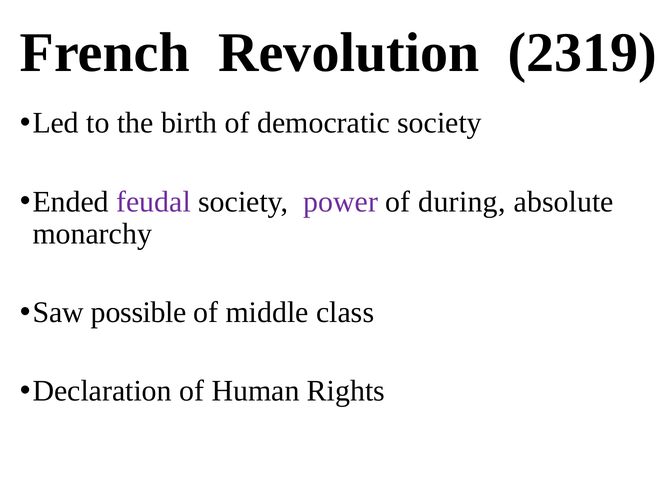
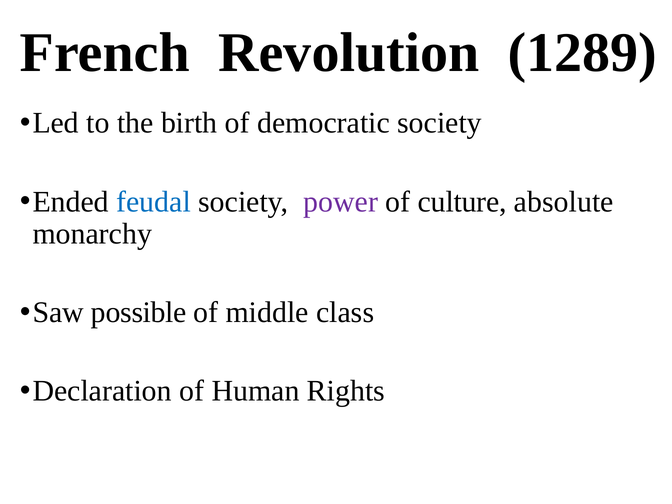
2319: 2319 -> 1289
feudal colour: purple -> blue
during: during -> culture
